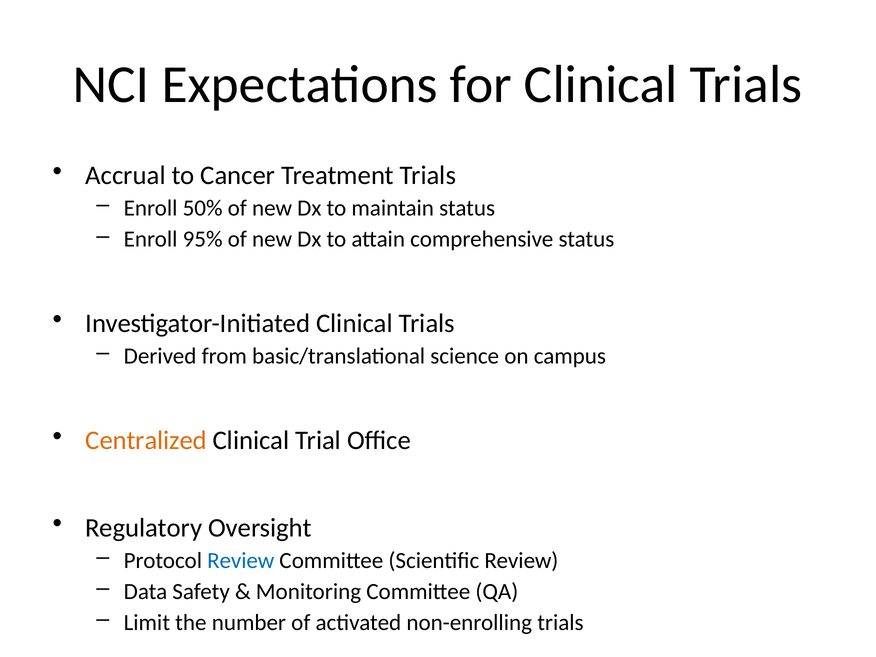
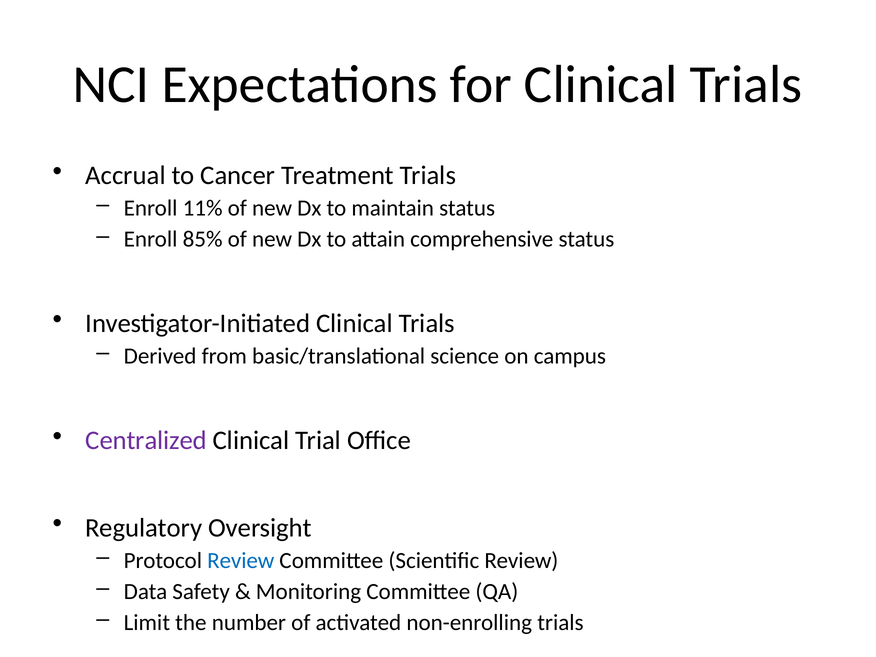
50%: 50% -> 11%
95%: 95% -> 85%
Centralized colour: orange -> purple
